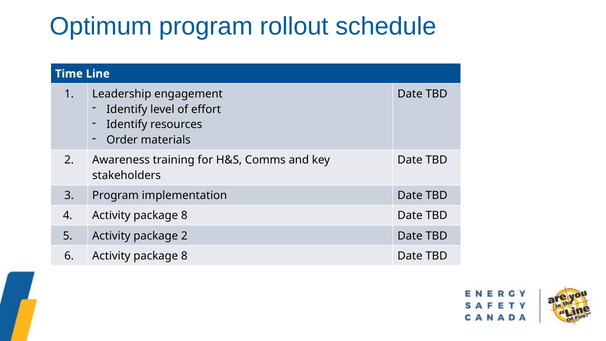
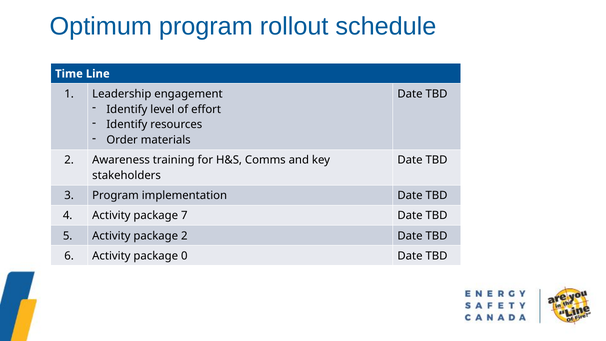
4 Activity package 8: 8 -> 7
6 Activity package 8: 8 -> 0
